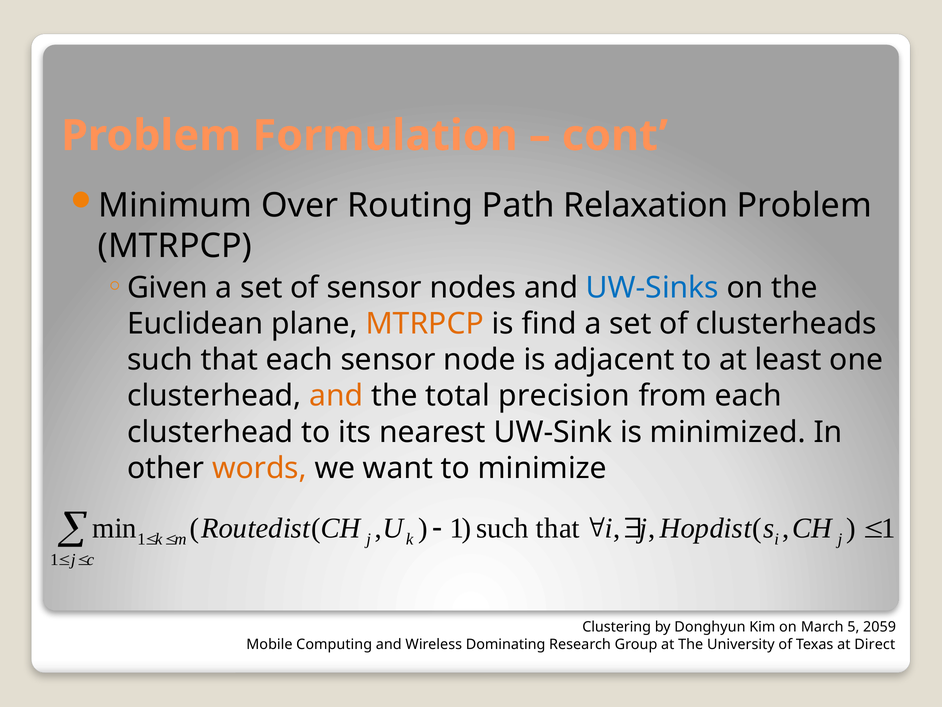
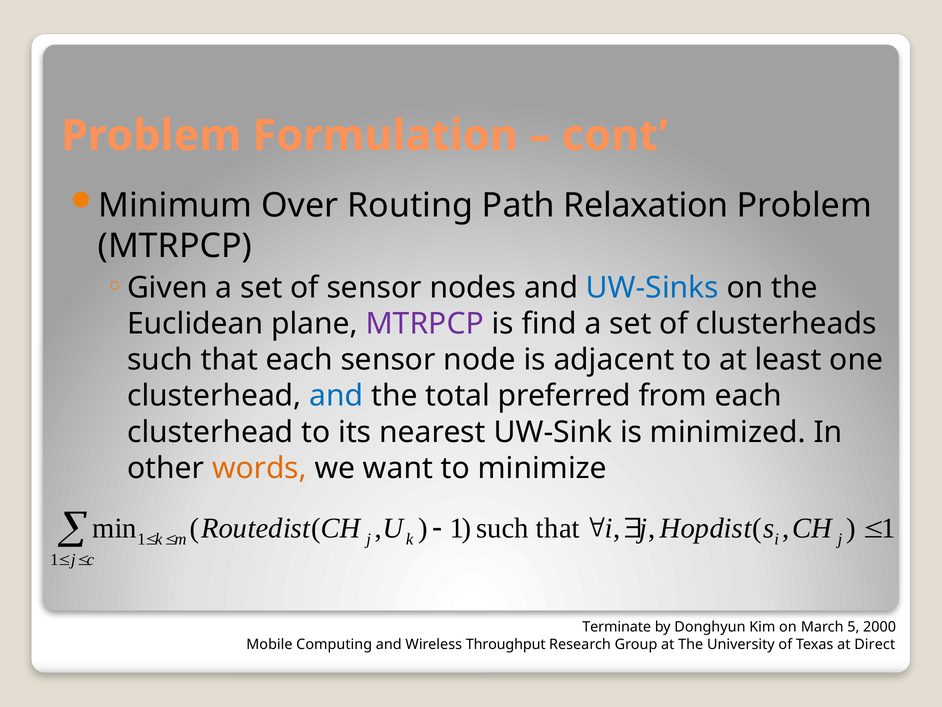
MTRPCP at (425, 324) colour: orange -> purple
and at (336, 396) colour: orange -> blue
precision: precision -> preferred
Clustering: Clustering -> Terminate
2059: 2059 -> 2000
Dominating: Dominating -> Throughput
